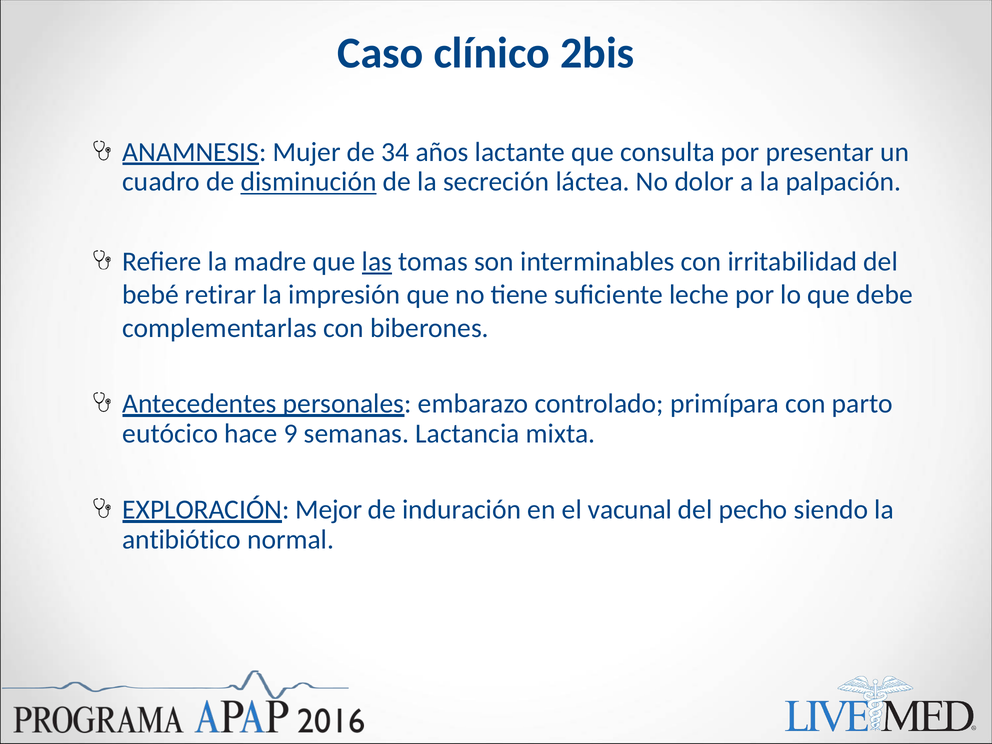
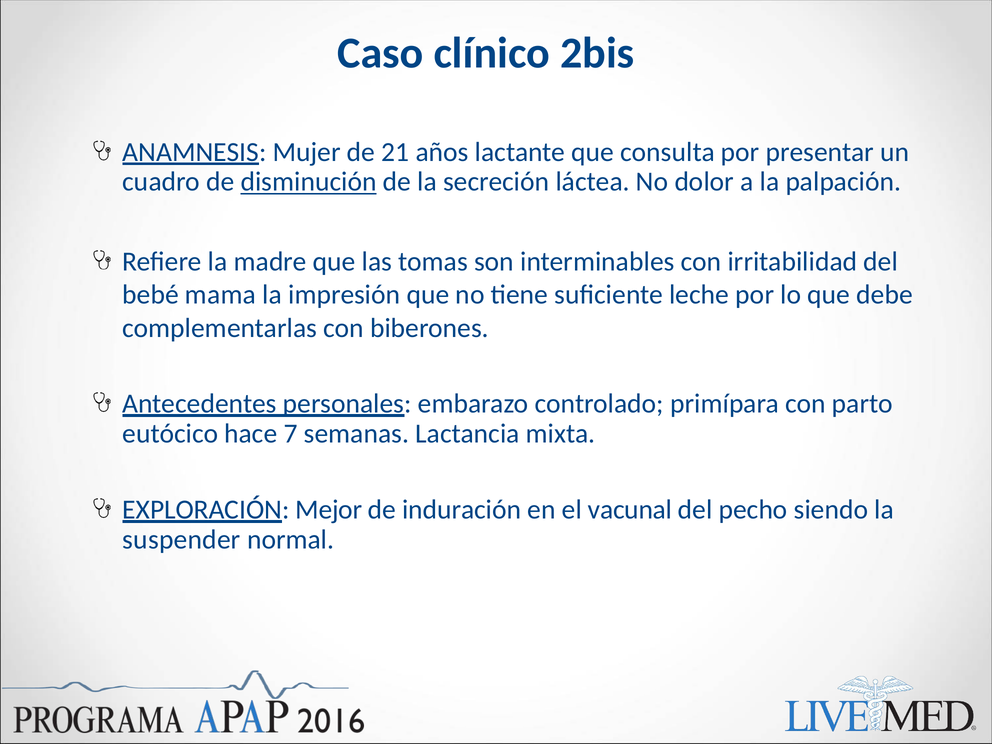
34: 34 -> 21
las underline: present -> none
retirar: retirar -> mama
9: 9 -> 7
antibiótico: antibiótico -> suspender
